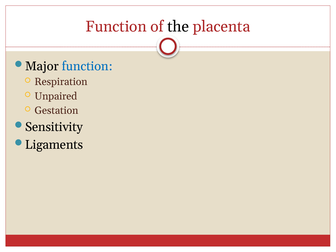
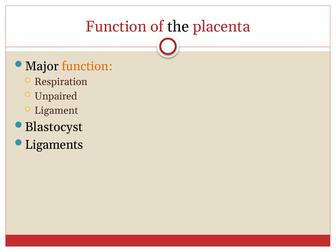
function at (87, 66) colour: blue -> orange
Gestation: Gestation -> Ligament
Sensitivity: Sensitivity -> Blastocyst
